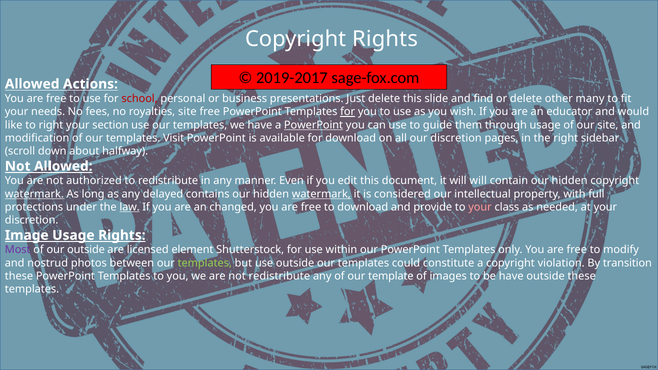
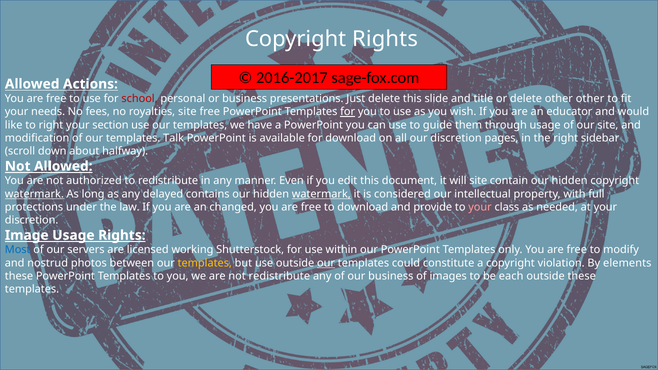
2019-2017: 2019-2017 -> 2016-2017
find: find -> title
other many: many -> other
PowerPoint at (314, 125) underline: present -> none
Visit: Visit -> Talk
will will: will -> site
law underline: present -> none
Most colour: purple -> blue
our outside: outside -> servers
element: element -> working
templates at (205, 263) colour: light green -> yellow
our at (326, 263) underline: none -> present
transition: transition -> elements
our template: template -> business
be have: have -> each
